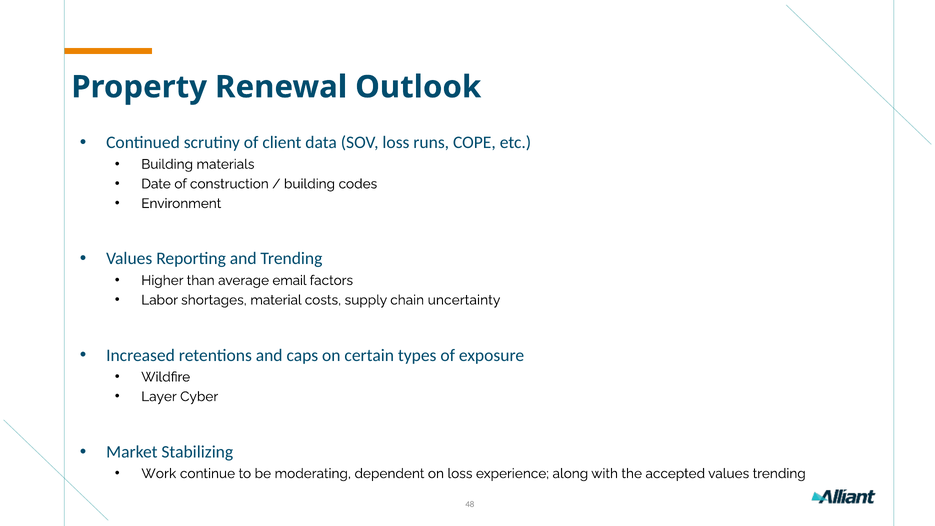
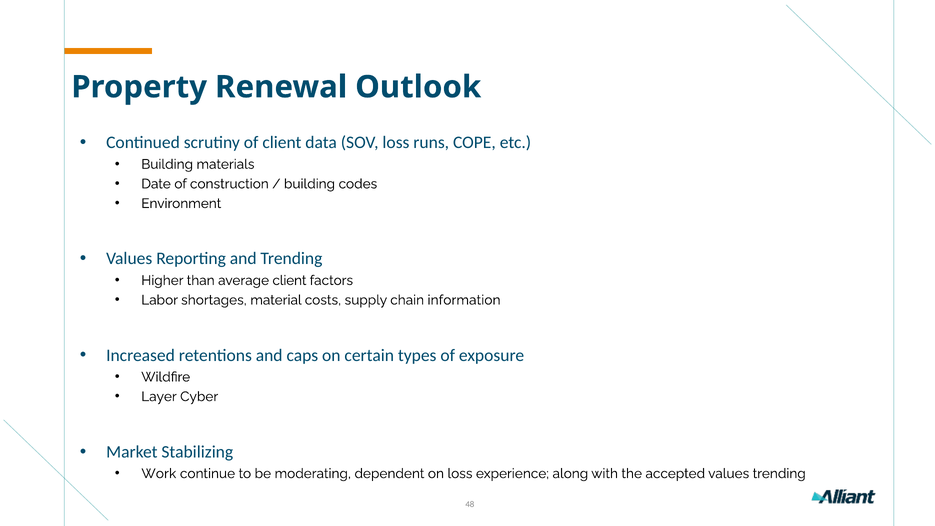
average email: email -> client
uncertainty: uncertainty -> information
